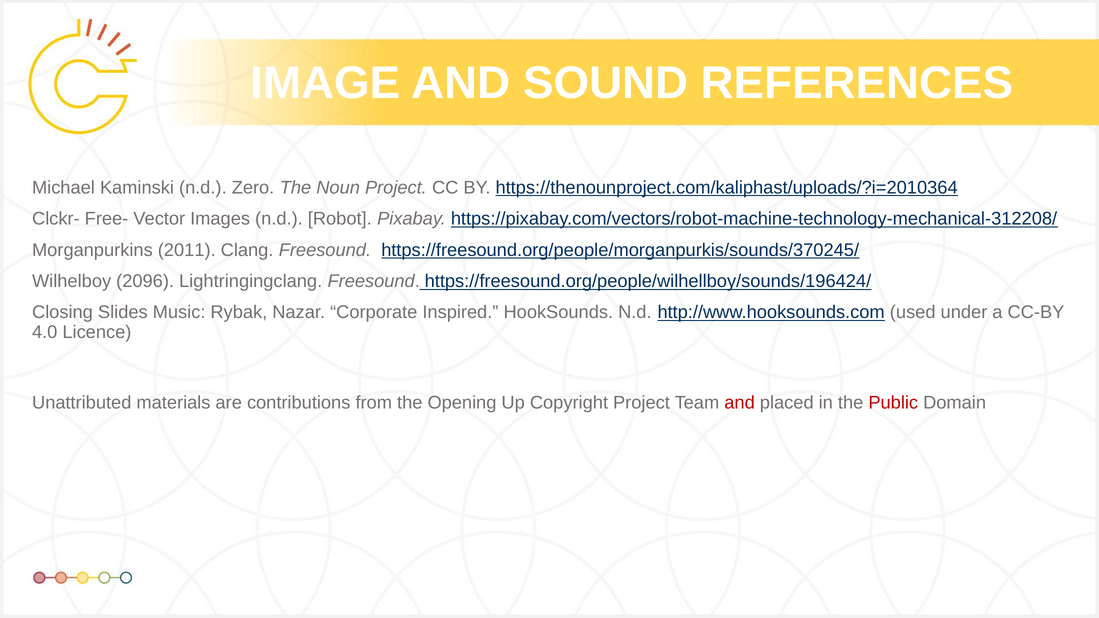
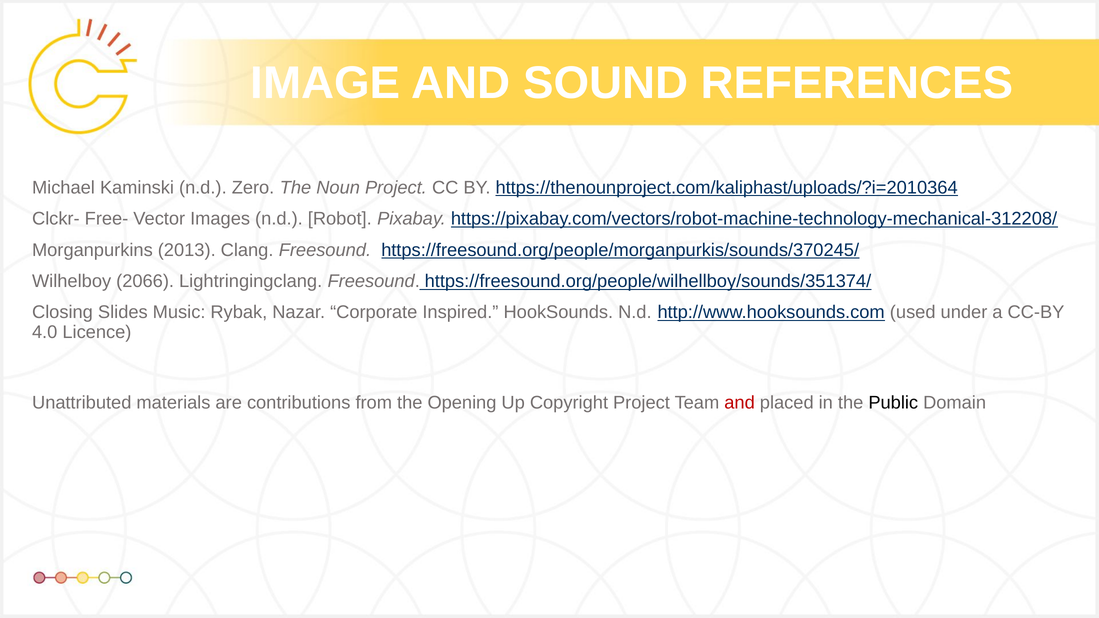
2011: 2011 -> 2013
2096: 2096 -> 2066
https://freesound.org/people/wilhellboy/sounds/196424/: https://freesound.org/people/wilhellboy/sounds/196424/ -> https://freesound.org/people/wilhellboy/sounds/351374/
Public colour: red -> black
